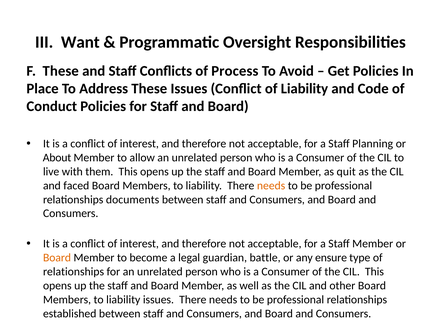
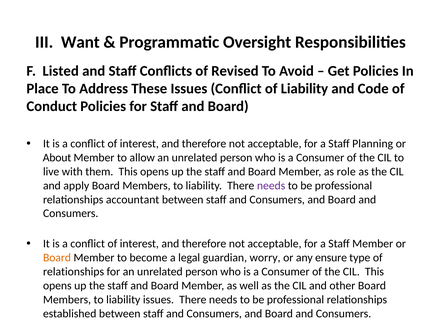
F These: These -> Listed
Process: Process -> Revised
quit: quit -> role
faced: faced -> apply
needs at (271, 185) colour: orange -> purple
documents: documents -> accountant
battle: battle -> worry
